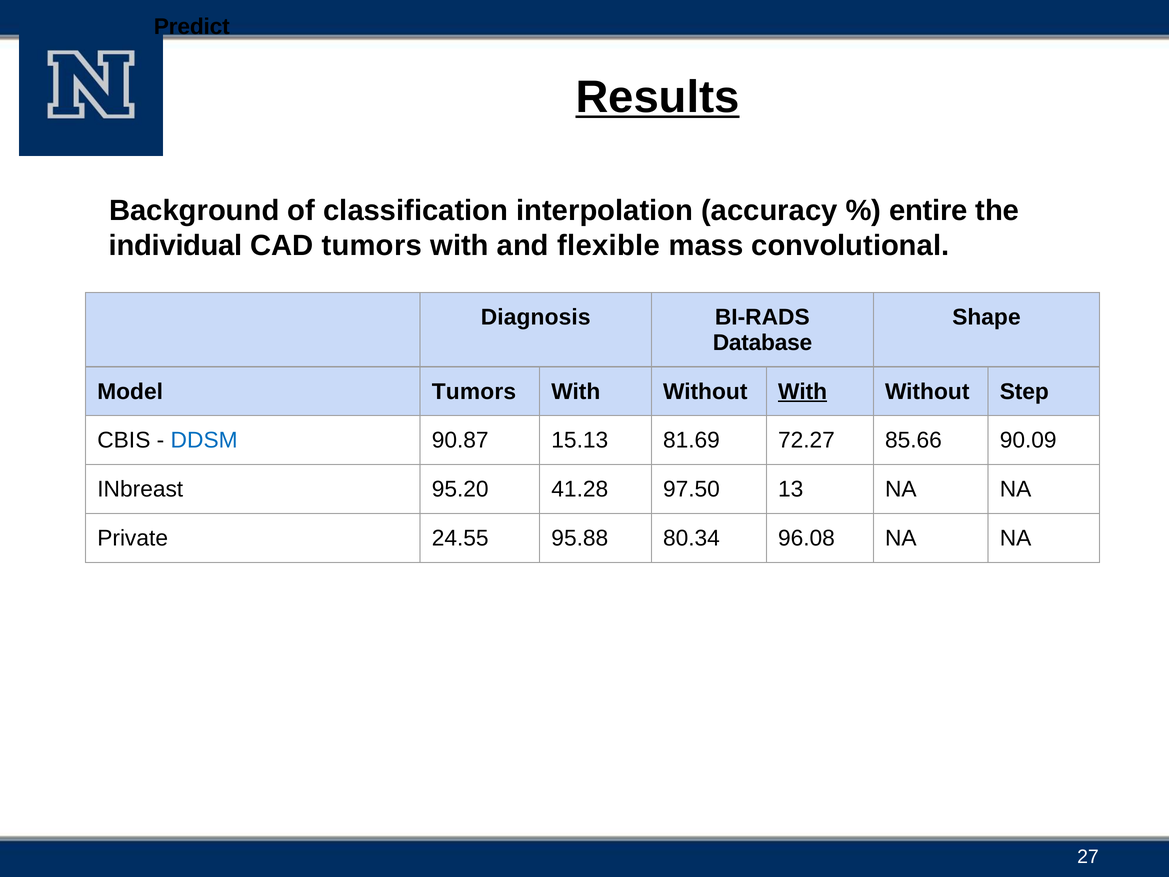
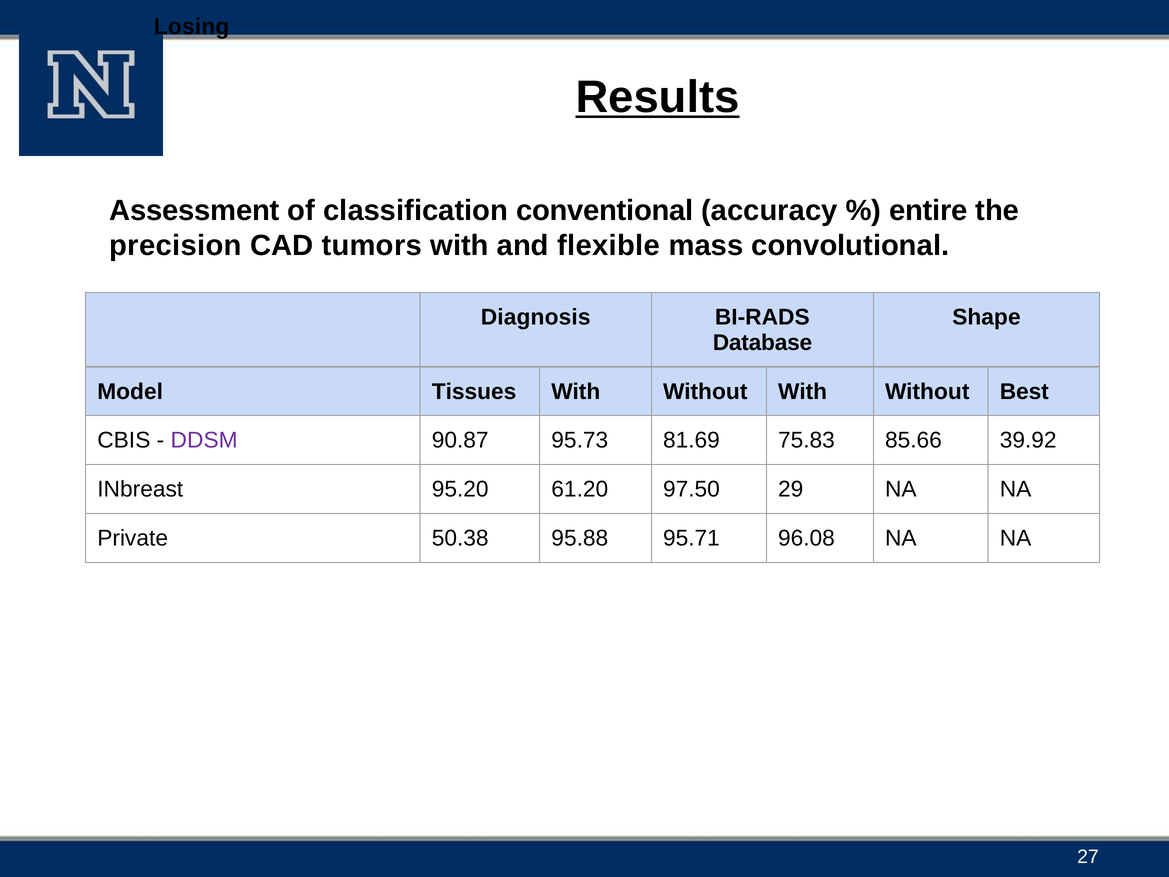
Predict: Predict -> Losing
Background: Background -> Assessment
interpolation: interpolation -> conventional
individual: individual -> precision
Model Tumors: Tumors -> Tissues
With at (803, 391) underline: present -> none
Step: Step -> Best
DDSM colour: blue -> purple
15.13: 15.13 -> 95.73
72.27: 72.27 -> 75.83
90.09: 90.09 -> 39.92
41.28: 41.28 -> 61.20
13: 13 -> 29
24.55: 24.55 -> 50.38
80.34: 80.34 -> 95.71
